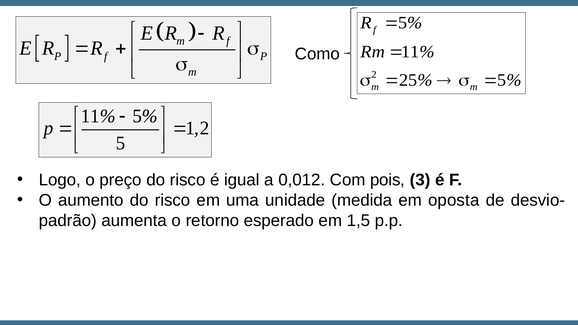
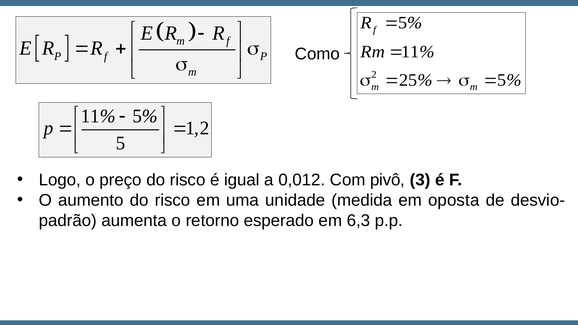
pois: pois -> pivô
1,5: 1,5 -> 6,3
